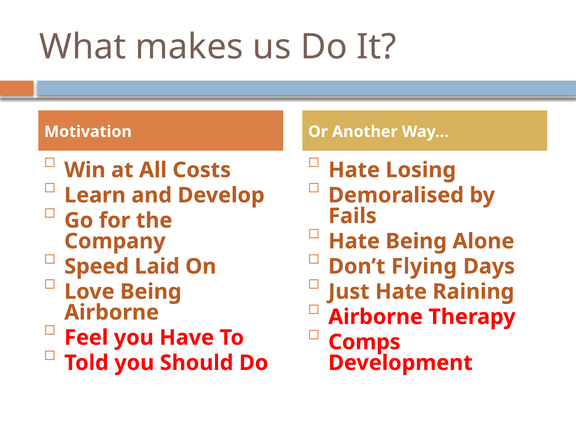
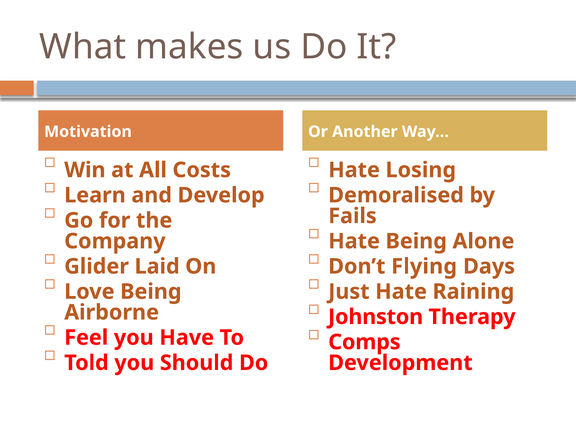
Speed: Speed -> Glider
Airborne at (376, 317): Airborne -> Johnston
